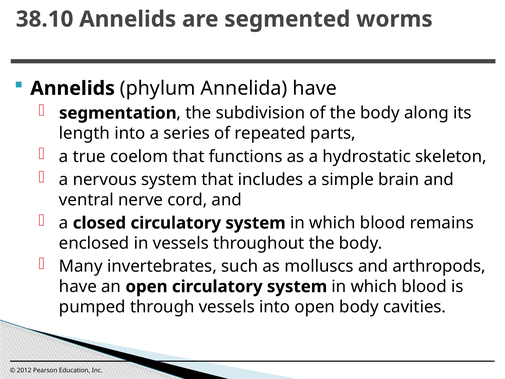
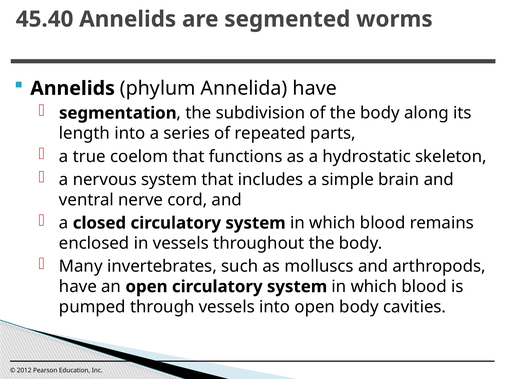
38.10: 38.10 -> 45.40
